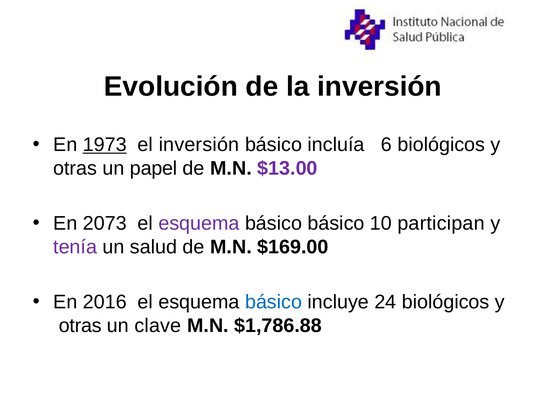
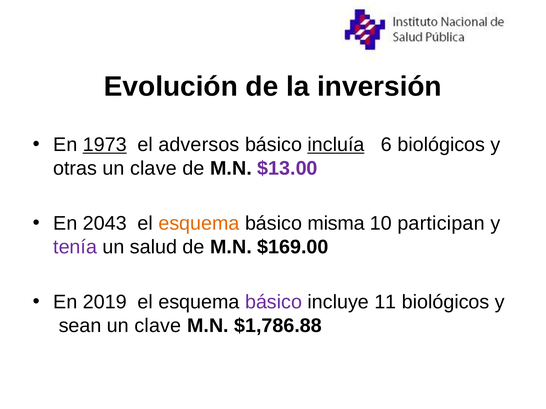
el inversión: inversión -> adversos
incluía underline: none -> present
papel at (154, 168): papel -> clave
2073: 2073 -> 2043
esquema at (199, 224) colour: purple -> orange
básico básico: básico -> misma
2016: 2016 -> 2019
básico at (274, 302) colour: blue -> purple
24: 24 -> 11
otras at (80, 326): otras -> sean
